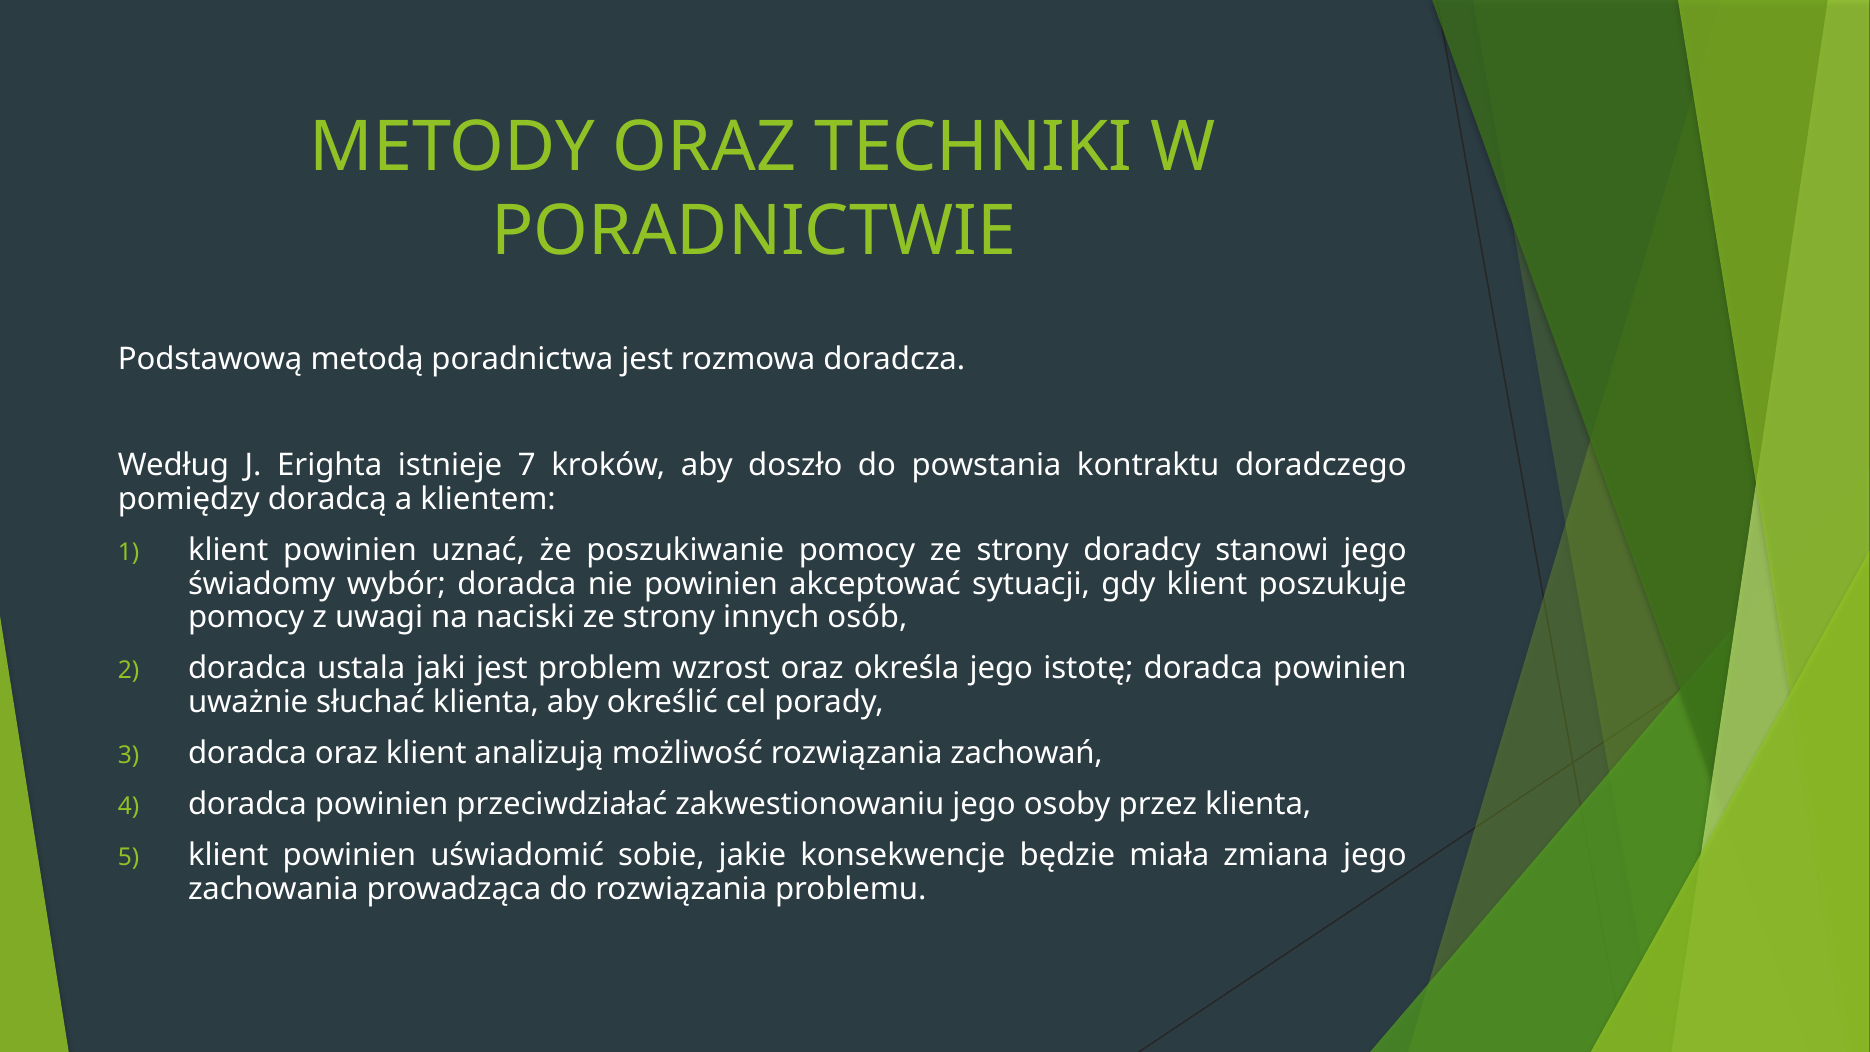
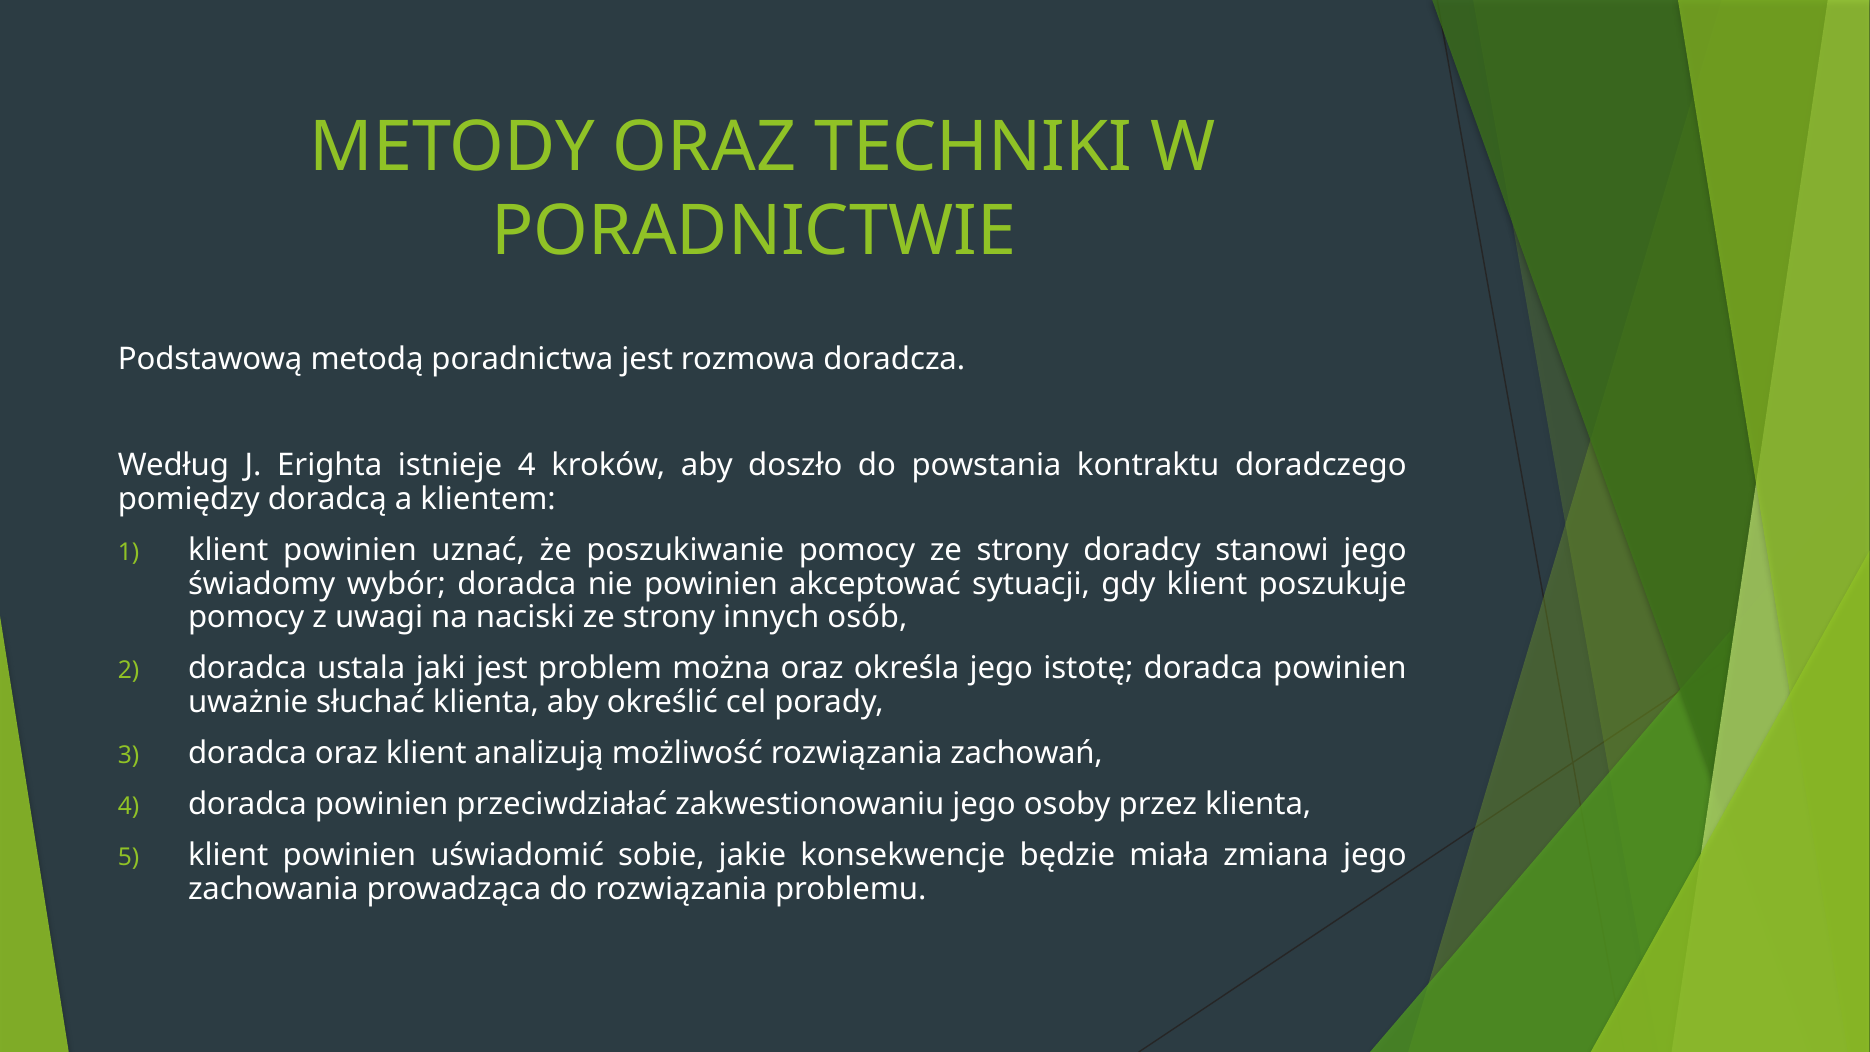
istnieje 7: 7 -> 4
wzrost: wzrost -> można
